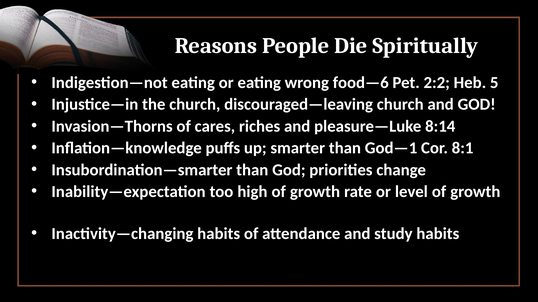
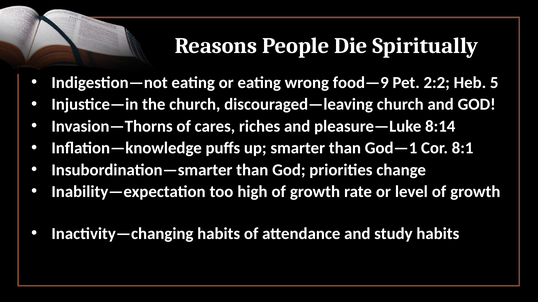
food—6: food—6 -> food—9
